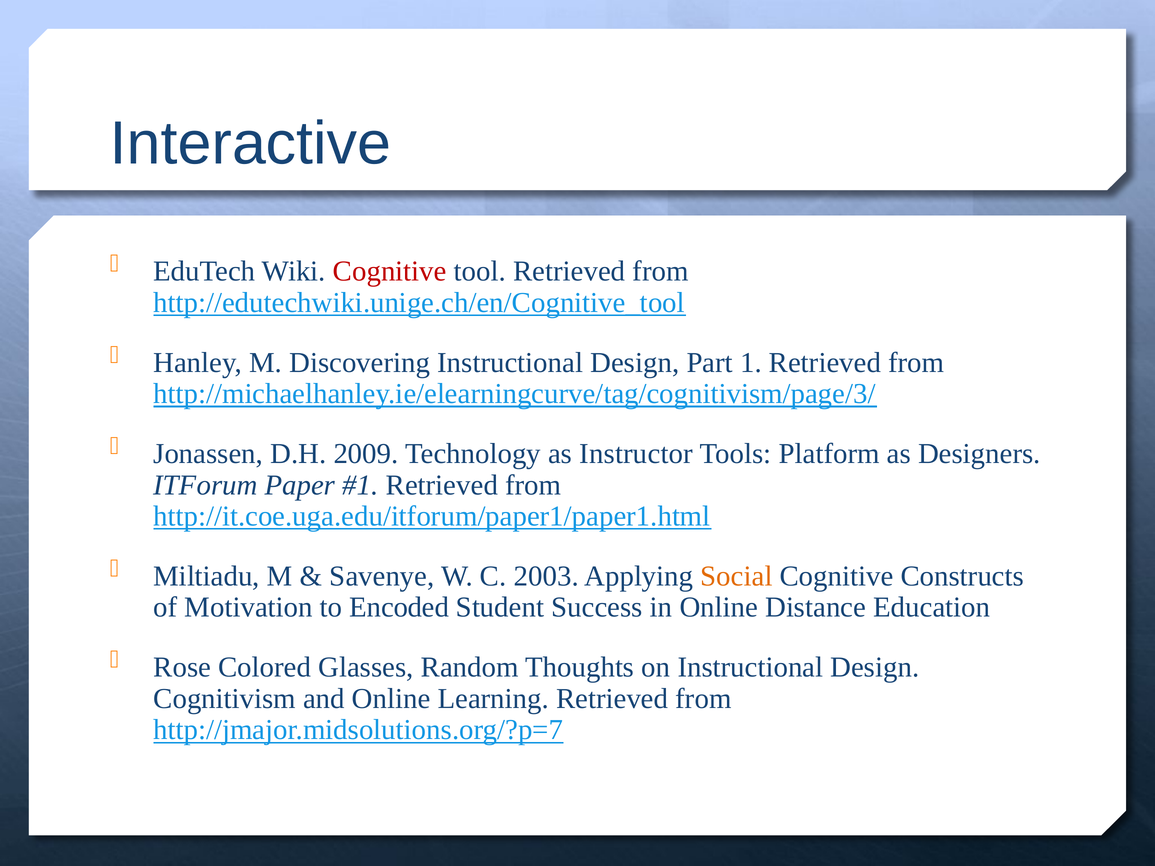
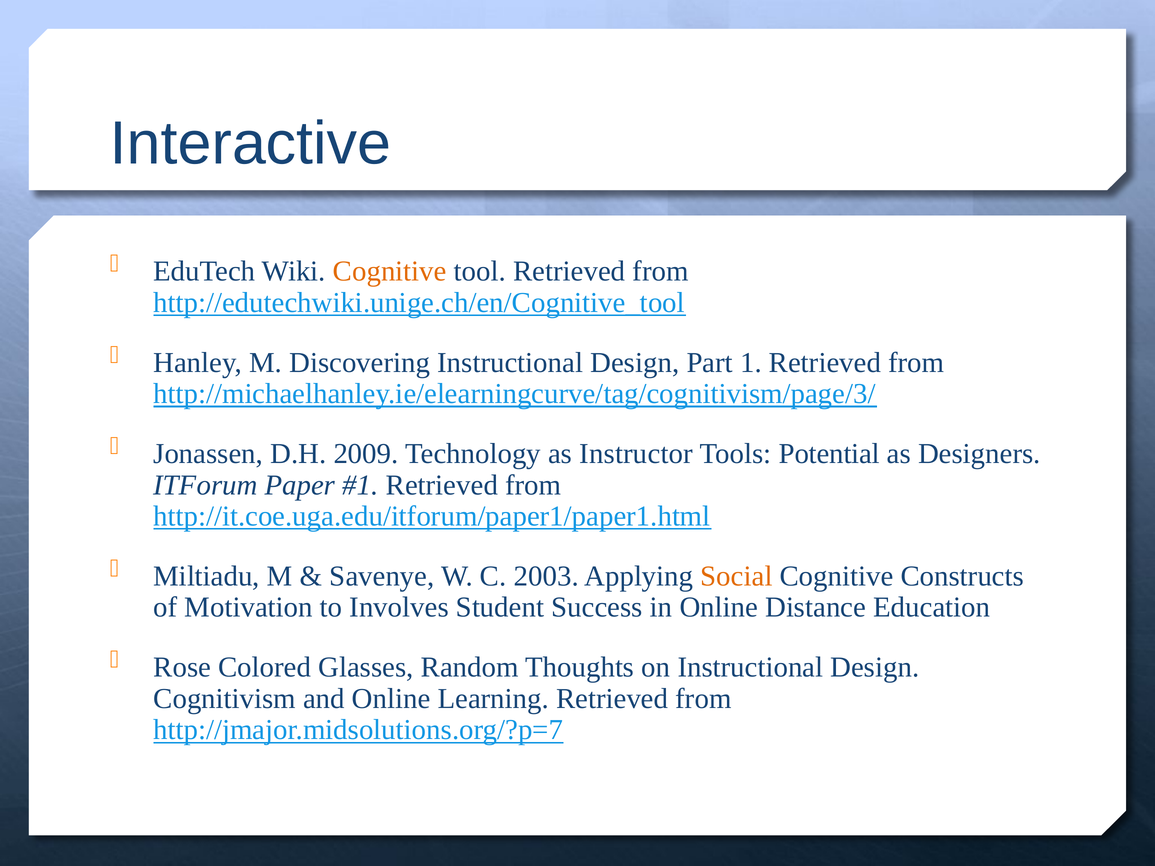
Cognitive at (390, 271) colour: red -> orange
Platform: Platform -> Potential
Encoded: Encoded -> Involves
